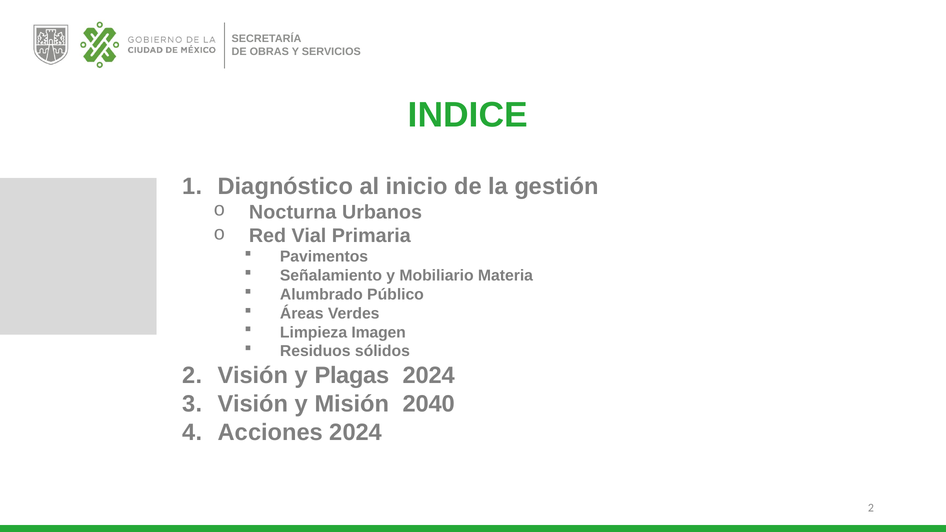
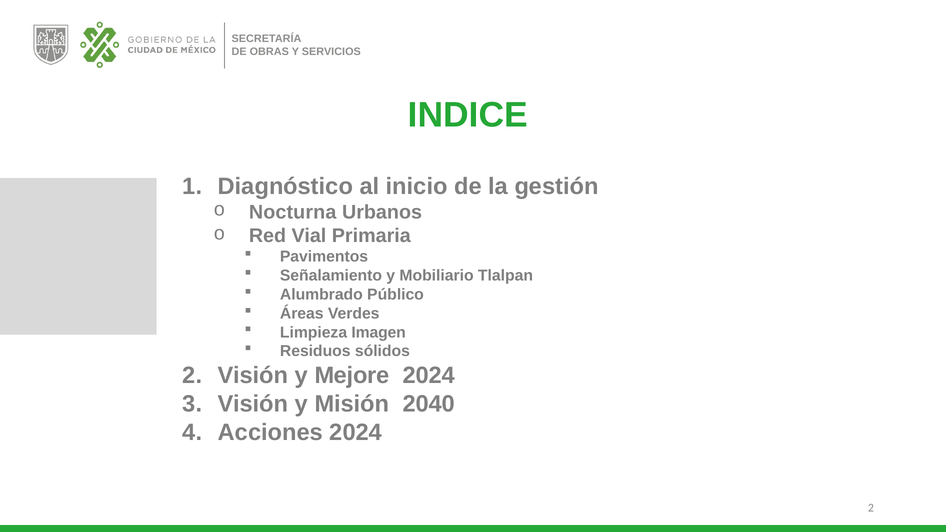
Materia: Materia -> Tlalpan
Plagas: Plagas -> Mejore
